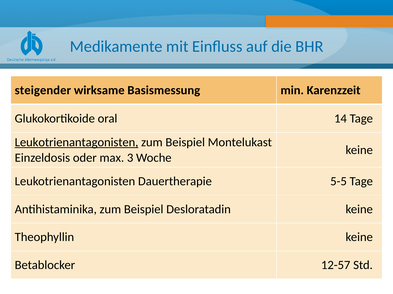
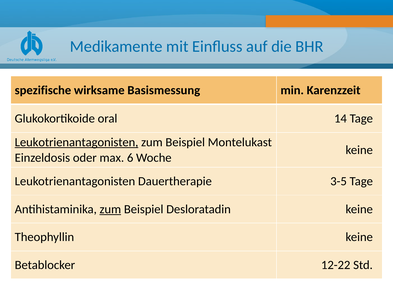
steigender: steigender -> spezifische
3: 3 -> 6
5-5: 5-5 -> 3-5
zum at (110, 210) underline: none -> present
12-57: 12-57 -> 12-22
